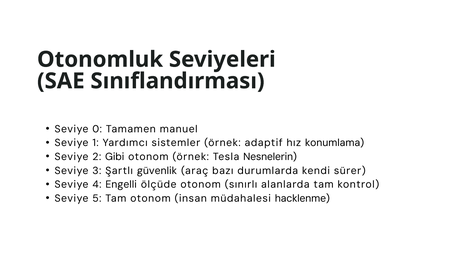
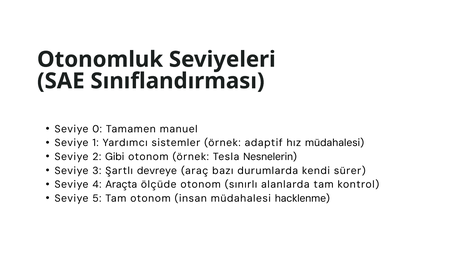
hız konumlama: konumlama -> müdahalesi
güvenlik: güvenlik -> devreye
Engelli: Engelli -> Araçta
